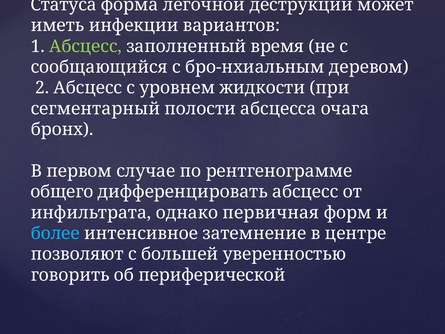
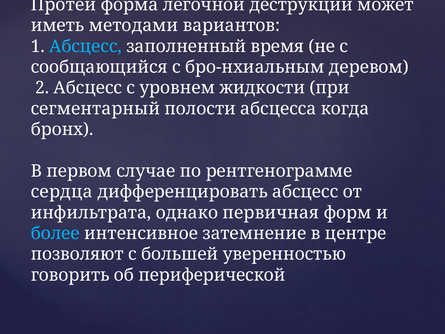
Статуса: Статуса -> Протей
инфекции: инфекции -> методами
Абсцесс at (86, 46) colour: light green -> light blue
очага: очага -> когда
общего: общего -> сердца
